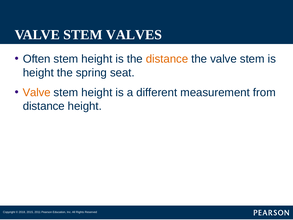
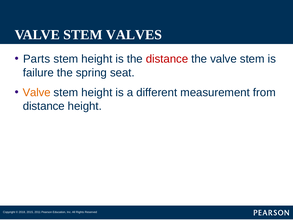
Often: Often -> Parts
distance at (167, 59) colour: orange -> red
height at (38, 73): height -> failure
